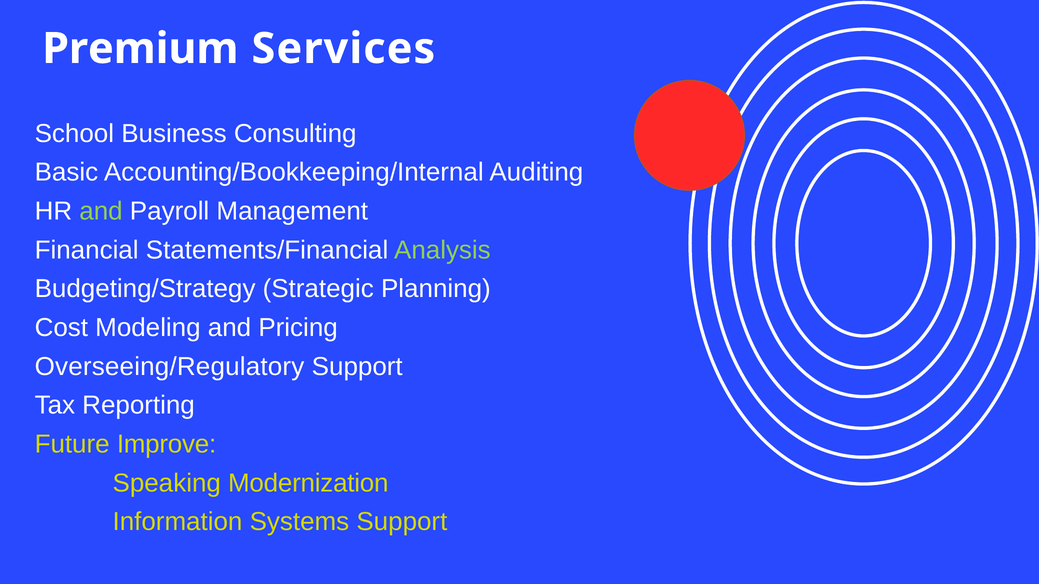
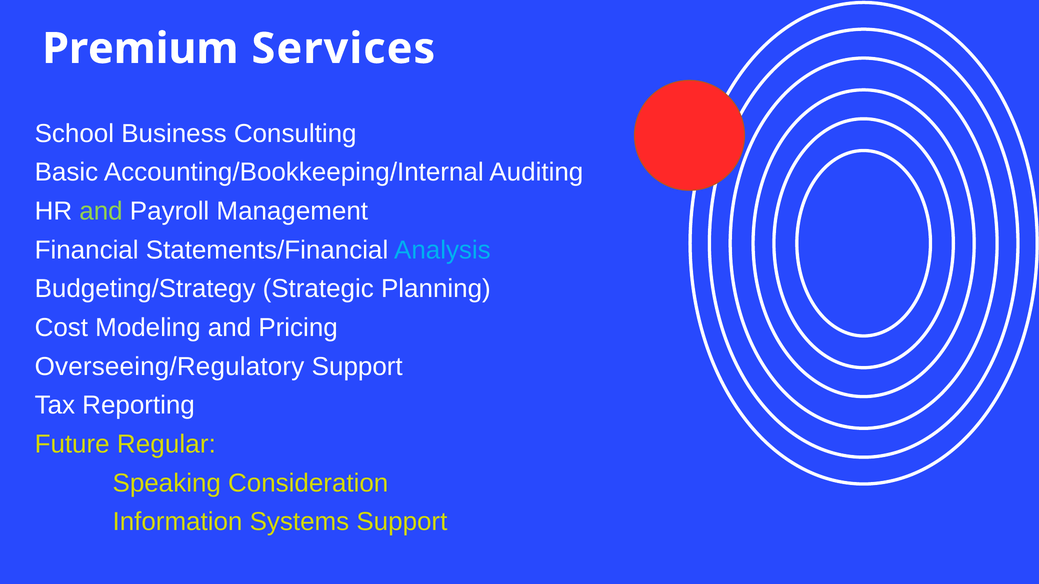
Analysis colour: light green -> light blue
Improve: Improve -> Regular
Modernization: Modernization -> Consideration
